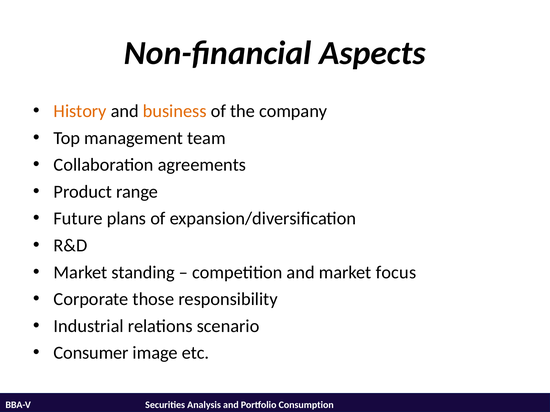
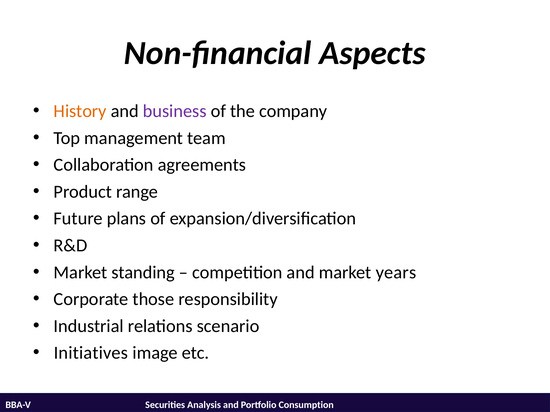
business colour: orange -> purple
focus: focus -> years
Consumer: Consumer -> Initiatives
